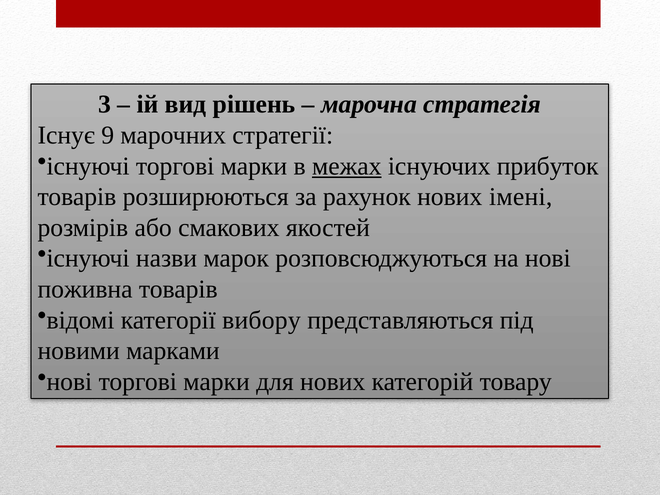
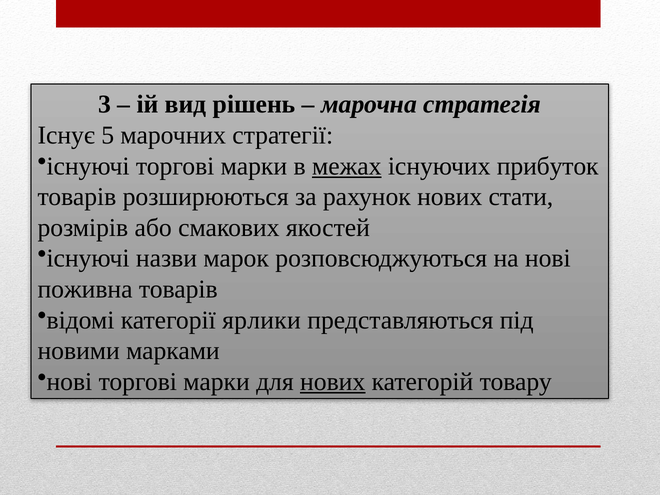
9: 9 -> 5
імені: імені -> стати
вибору: вибору -> ярлики
нових at (333, 382) underline: none -> present
